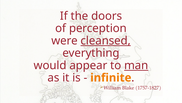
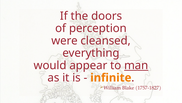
cleansed underline: present -> none
